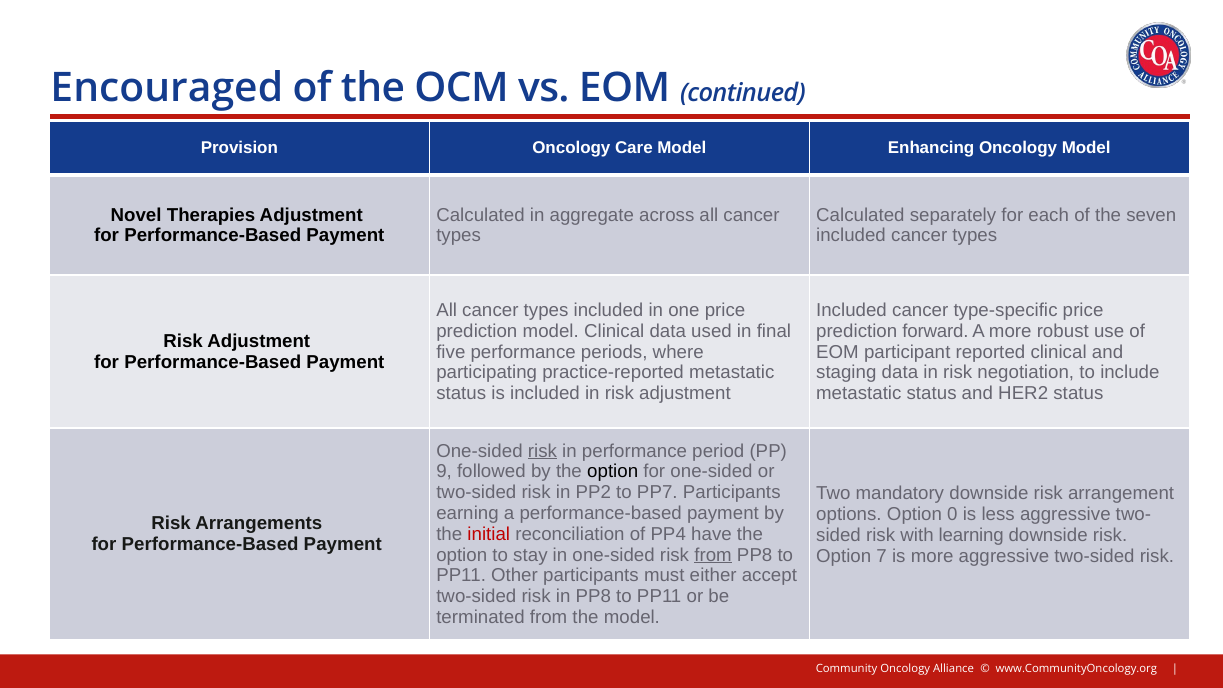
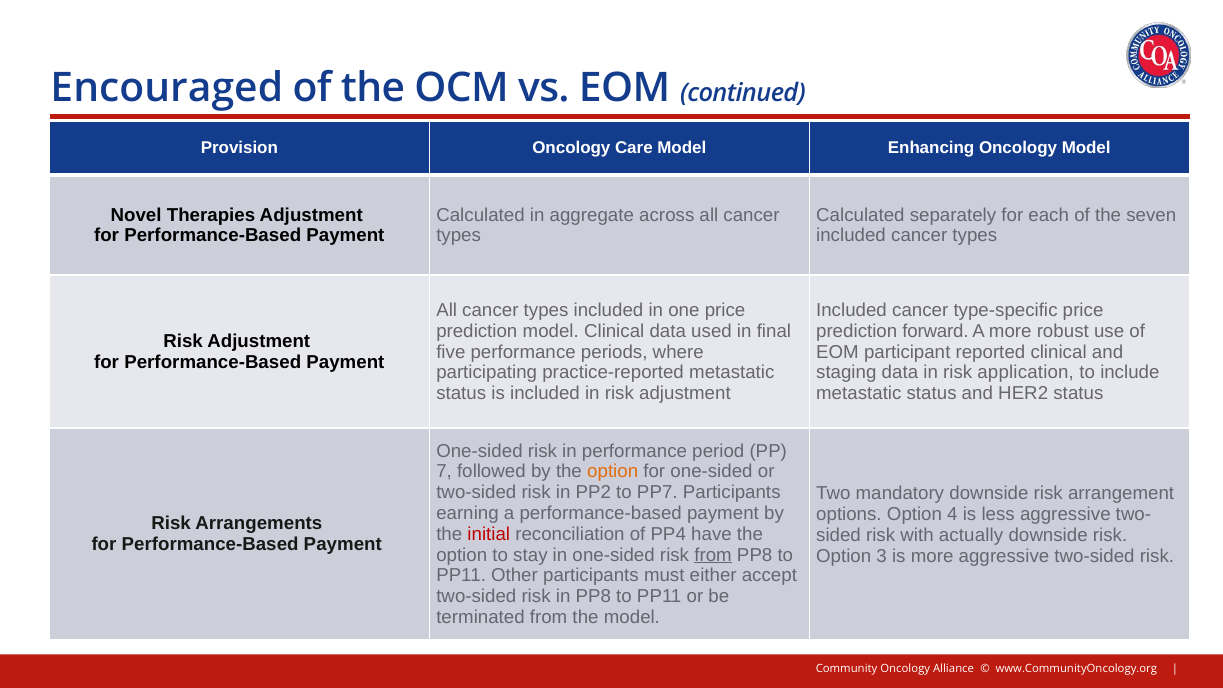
negotiation: negotiation -> application
risk at (542, 451) underline: present -> none
9: 9 -> 7
option at (613, 472) colour: black -> orange
0: 0 -> 4
learning: learning -> actually
7: 7 -> 3
